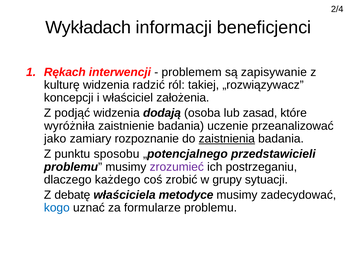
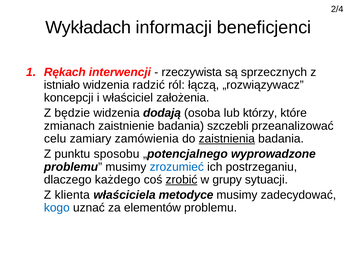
problemem: problemem -> rzeczywista
zapisywanie: zapisywanie -> sprzecznych
kulturę: kulturę -> istniało
takiej: takiej -> łączą
podjąć: podjąć -> będzie
zasad: zasad -> którzy
wyróżniła: wyróżniła -> zmianach
uczenie: uczenie -> szczebli
jako: jako -> celu
rozpoznanie: rozpoznanie -> zamówienia
przedstawicieli: przedstawicieli -> wyprowadzone
zrozumieć colour: purple -> blue
zrobić underline: none -> present
debatę: debatę -> klienta
formularze: formularze -> elementów
